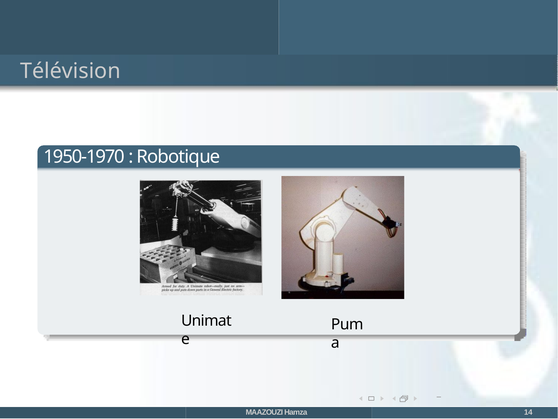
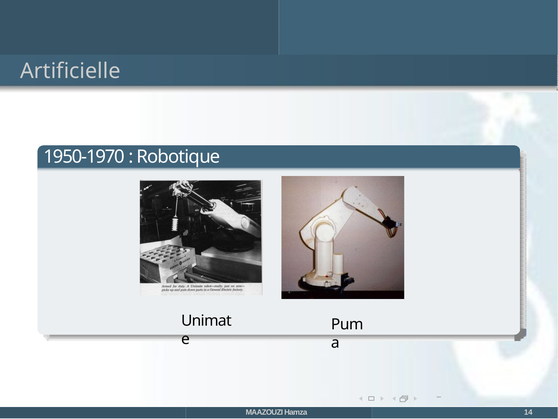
Télévision: Télévision -> Artificielle
